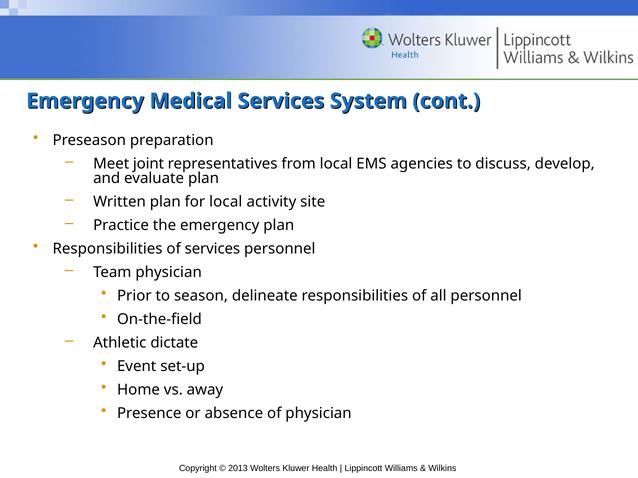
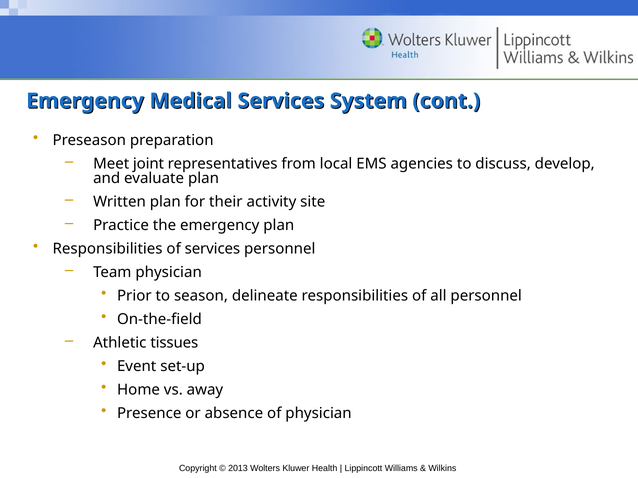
for local: local -> their
dictate: dictate -> tissues
